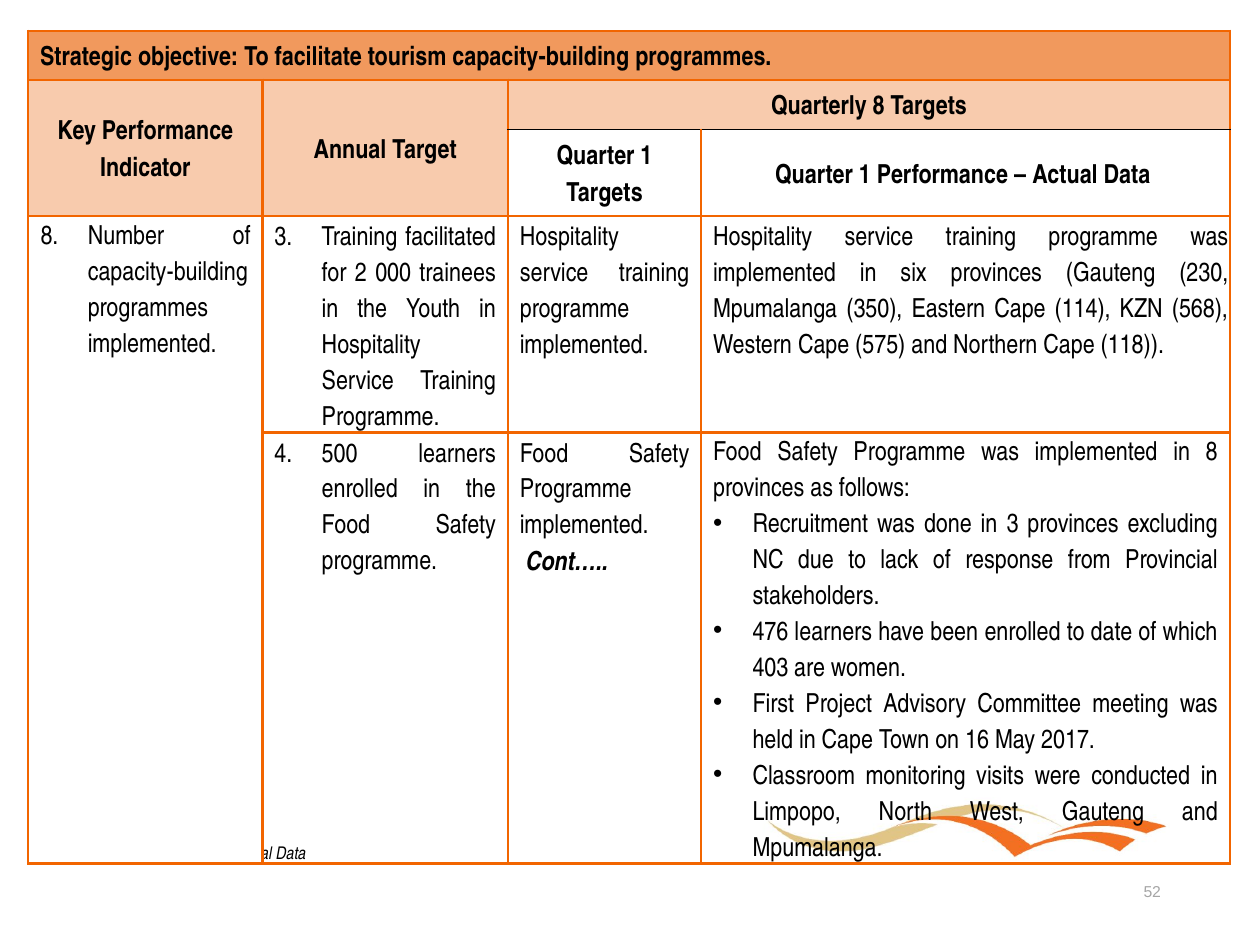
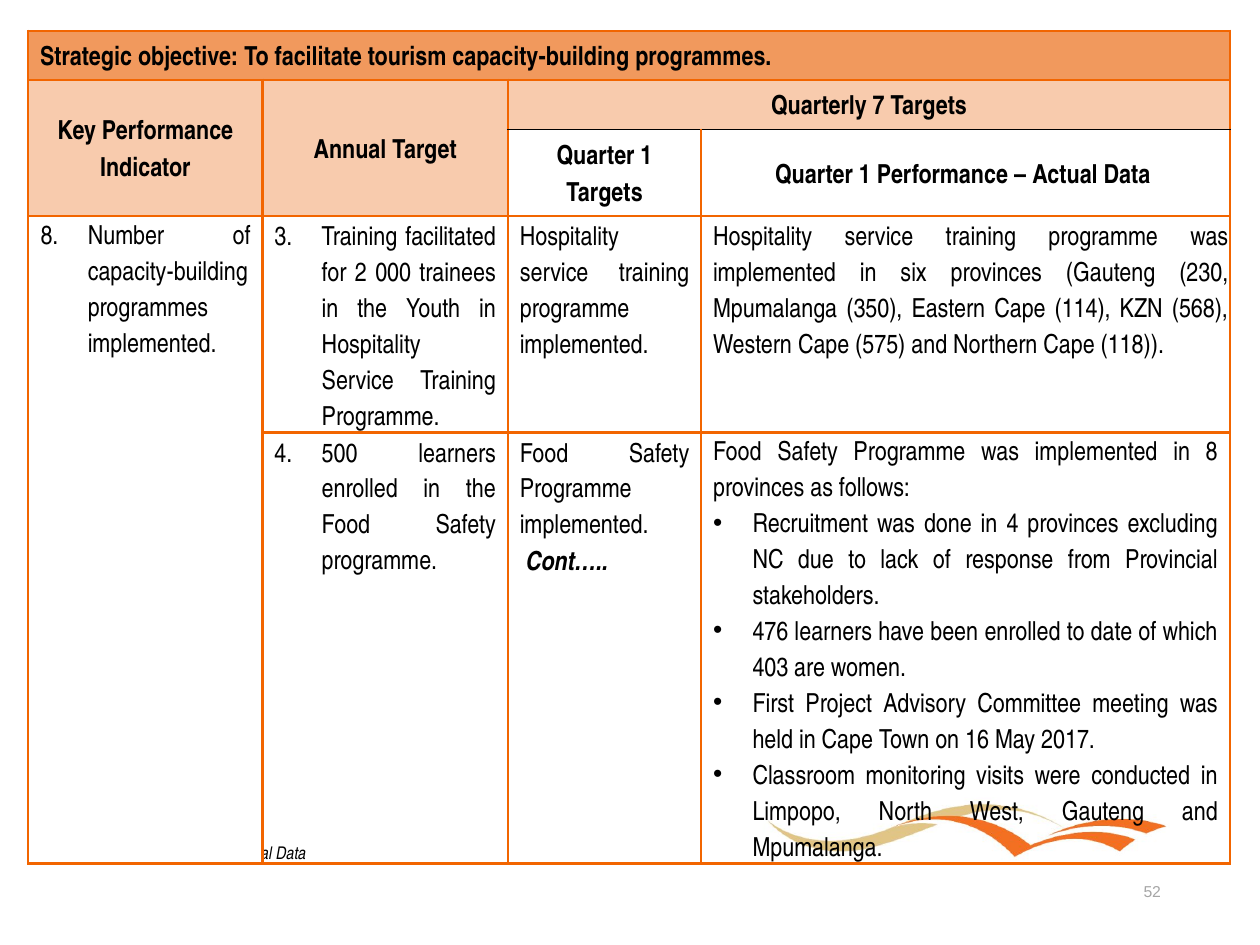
Quarterly 8: 8 -> 7
in 3: 3 -> 4
